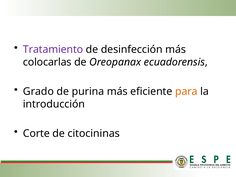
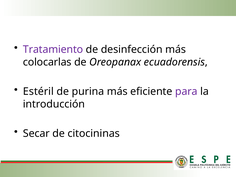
Grado: Grado -> Estéril
para colour: orange -> purple
Corte: Corte -> Secar
